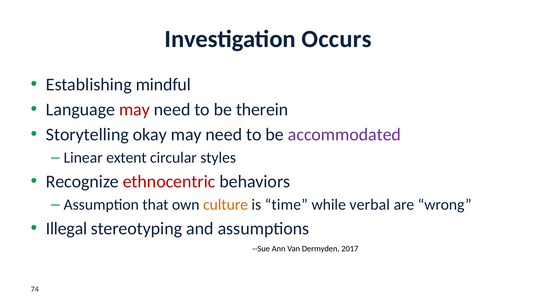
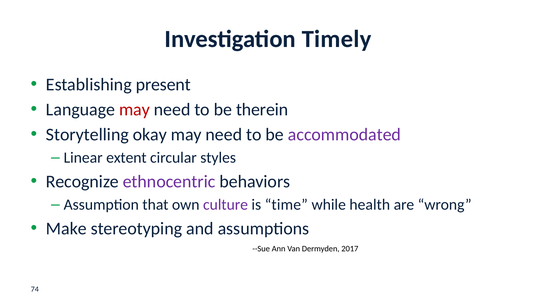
Occurs: Occurs -> Timely
mindful: mindful -> present
ethnocentric colour: red -> purple
culture colour: orange -> purple
verbal: verbal -> health
Illegal: Illegal -> Make
